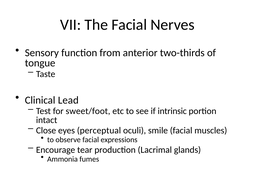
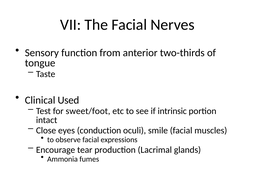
Lead: Lead -> Used
perceptual: perceptual -> conduction
